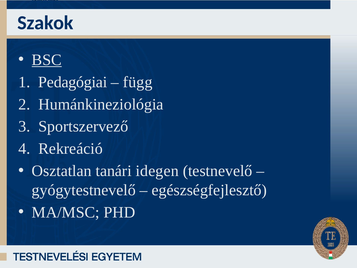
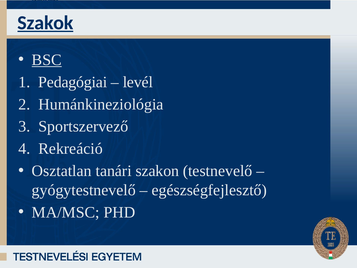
Szakok underline: none -> present
függ: függ -> levél
idegen: idegen -> szakon
